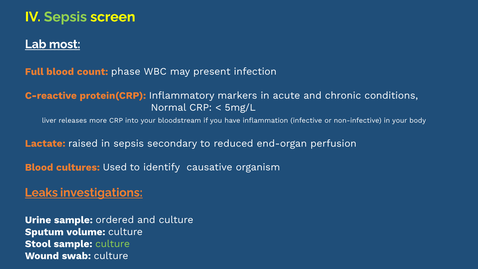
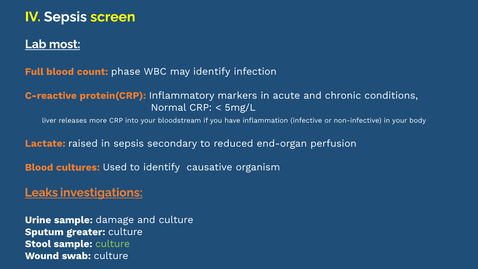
Sepsis at (65, 17) colour: light green -> white
may present: present -> identify
ordered: ordered -> damage
volume: volume -> greater
